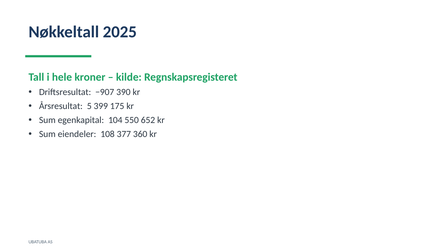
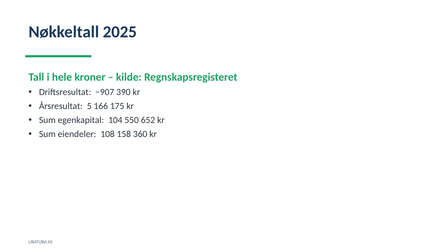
399: 399 -> 166
377: 377 -> 158
